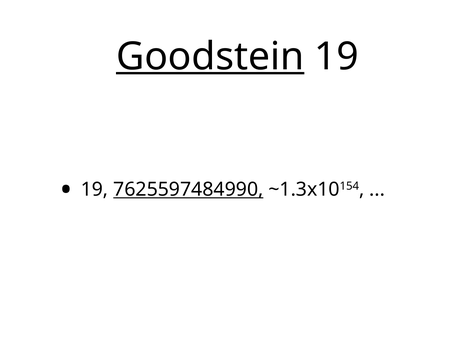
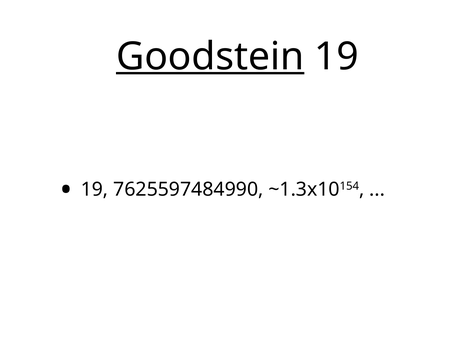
7625597484990 underline: present -> none
